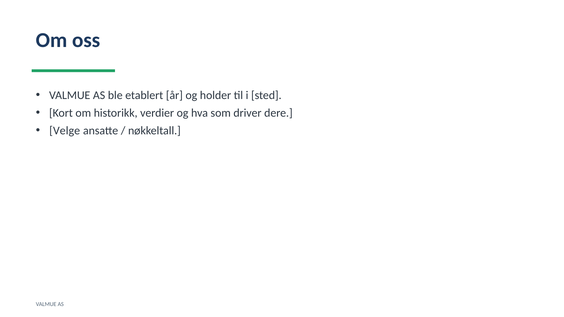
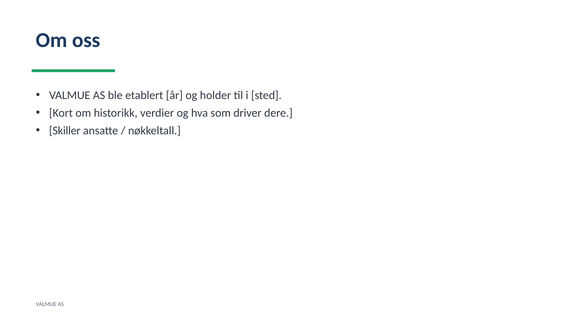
Velge: Velge -> Skiller
